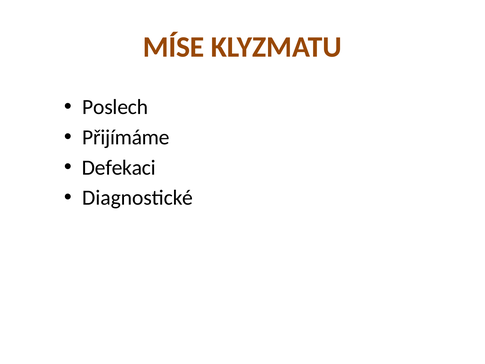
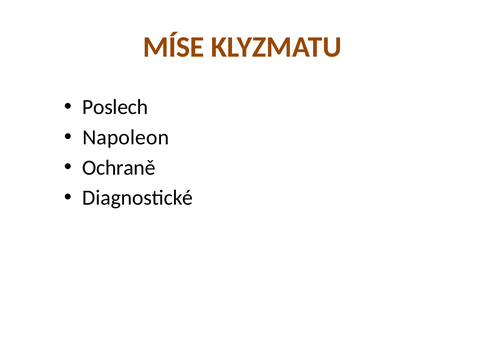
Přijímáme: Přijímáme -> Napoleon
Defekaci: Defekaci -> Ochraně
